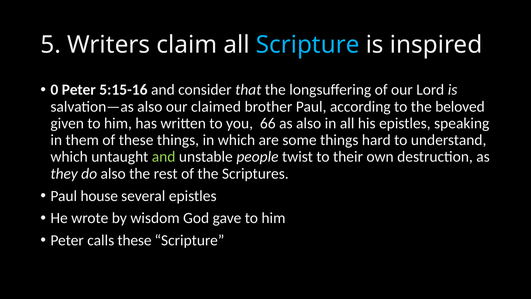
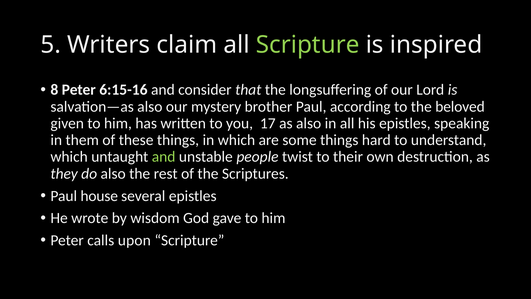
Scripture at (308, 45) colour: light blue -> light green
0: 0 -> 8
5:15-16: 5:15-16 -> 6:15-16
claimed: claimed -> mystery
66: 66 -> 17
calls these: these -> upon
